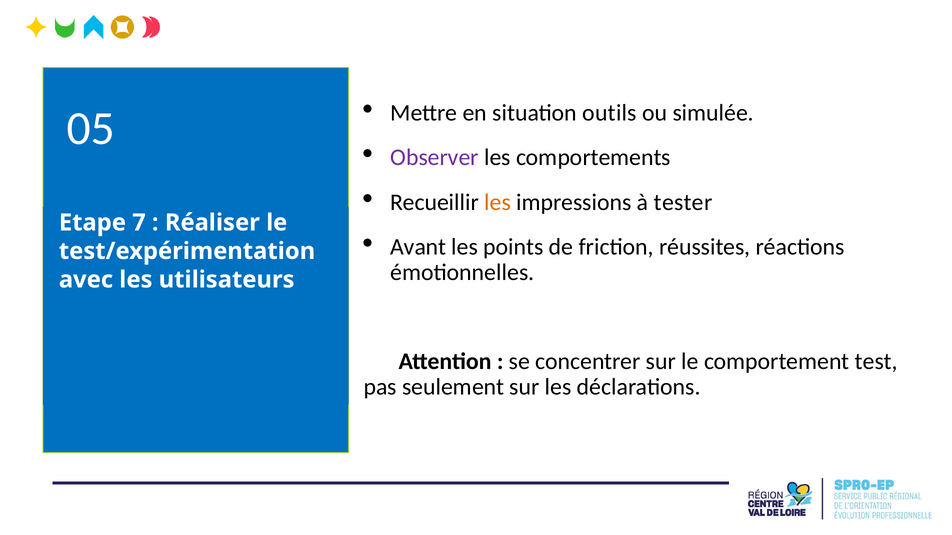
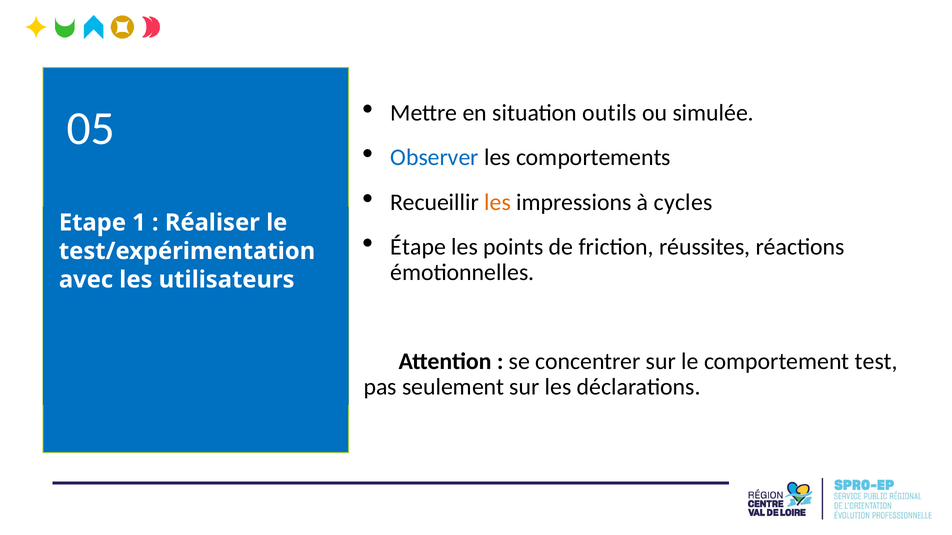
Observer colour: purple -> blue
tester: tester -> cycles
7: 7 -> 1
Avant: Avant -> Étape
